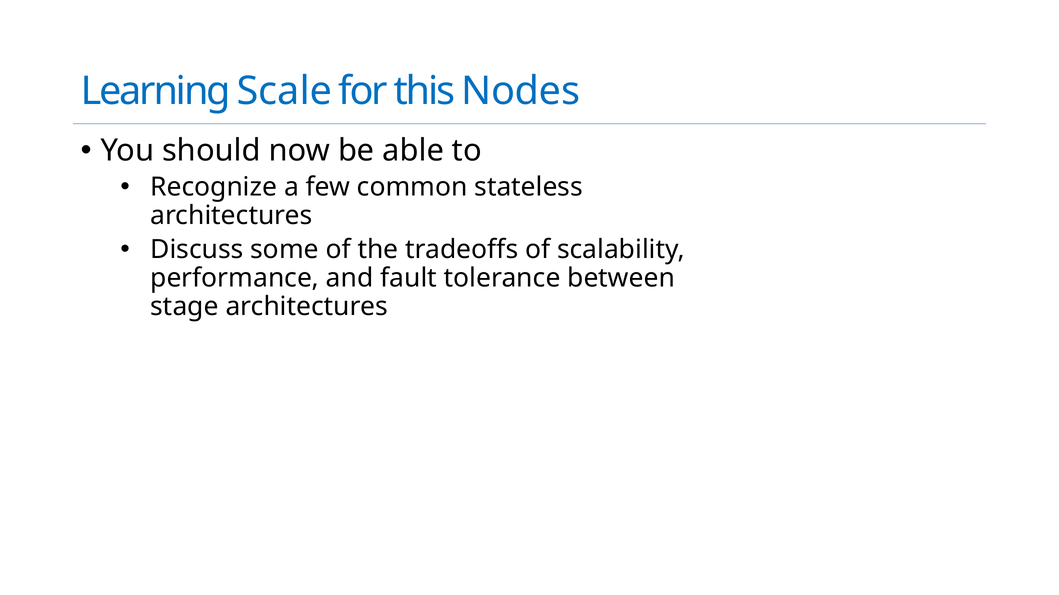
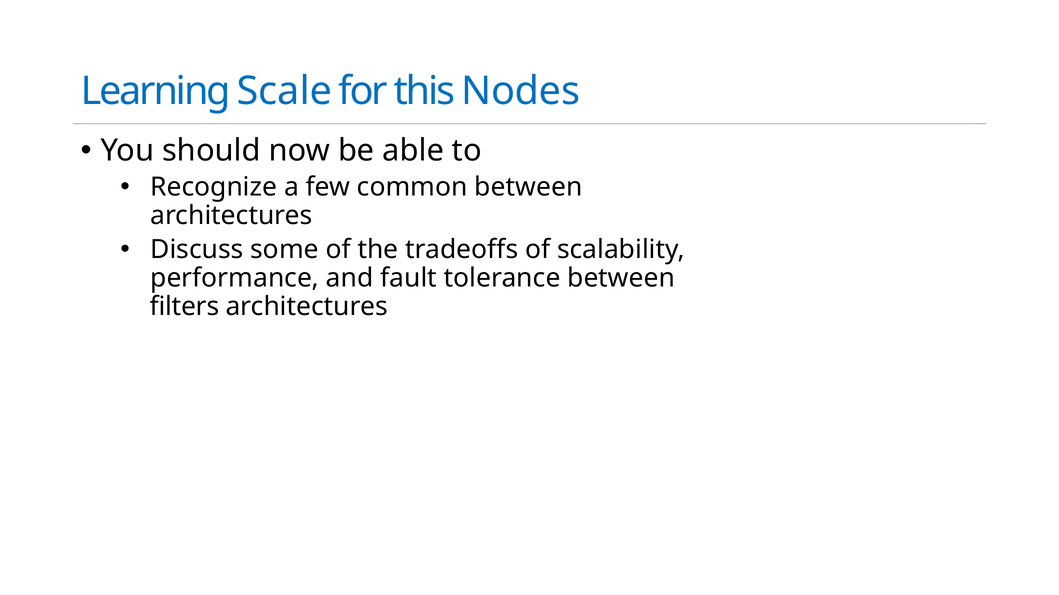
common stateless: stateless -> between
stage: stage -> filters
